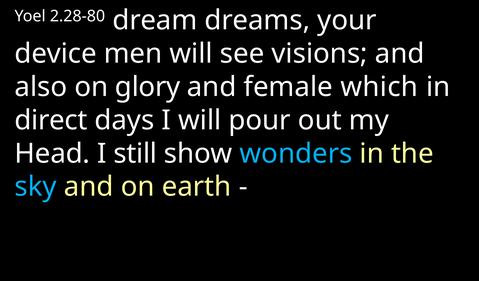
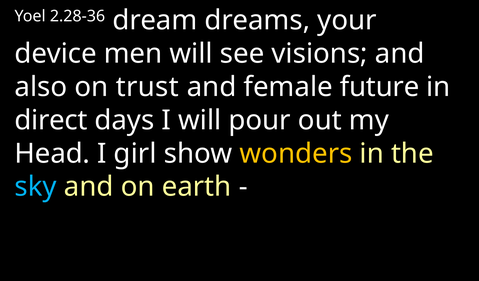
2.28-80: 2.28-80 -> 2.28-36
glory: glory -> trust
which: which -> future
still: still -> girl
wonders colour: light blue -> yellow
